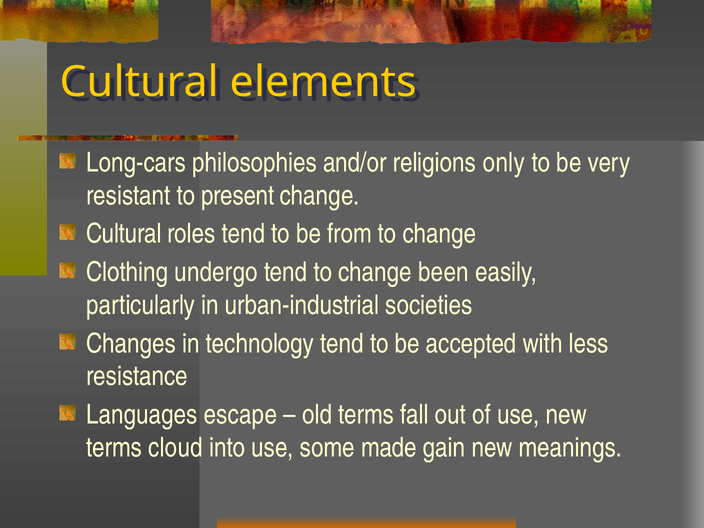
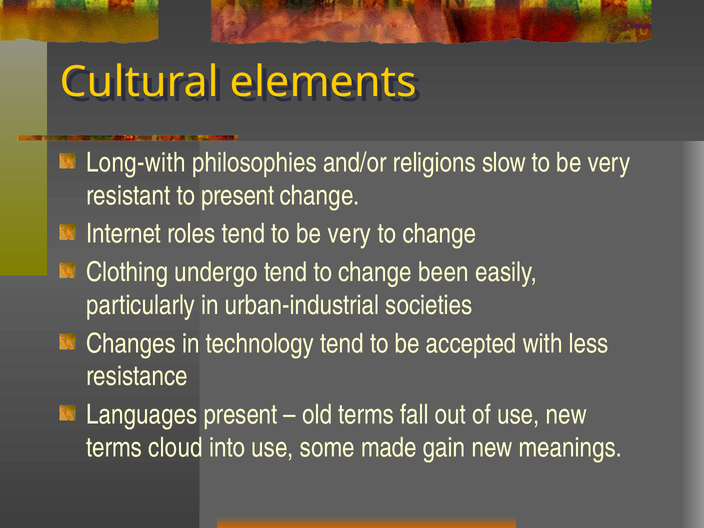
Long-cars: Long-cars -> Long-with
only: only -> slow
Cultural at (124, 234): Cultural -> Internet
tend to be from: from -> very
Languages escape: escape -> present
